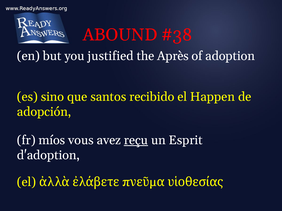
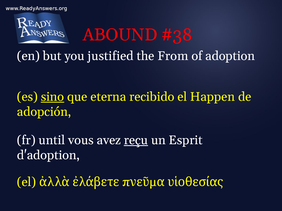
Après: Après -> From
sino underline: none -> present
santos: santos -> eterna
míos: míos -> until
